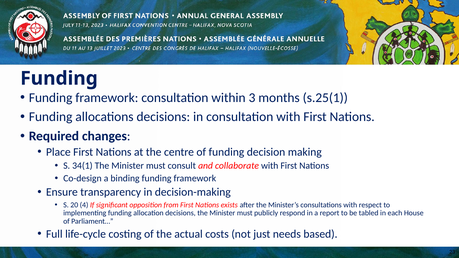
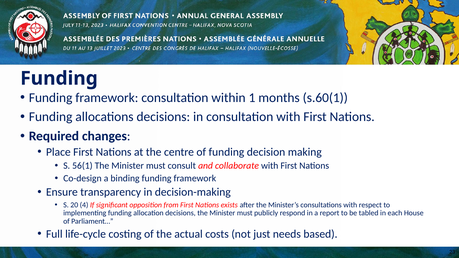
3: 3 -> 1
s.25(1: s.25(1 -> s.60(1
34(1: 34(1 -> 56(1
